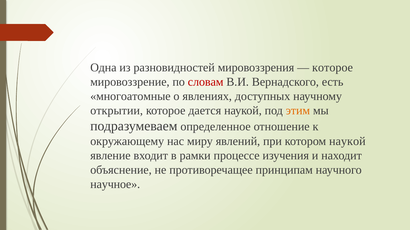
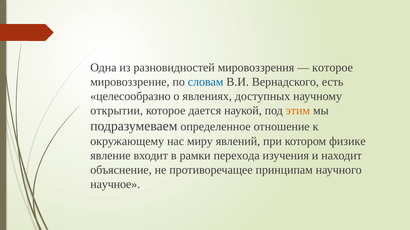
словам colour: red -> blue
многоатомные: многоатомные -> целесообразно
котором наукой: наукой -> физике
процессе: процессе -> перехода
